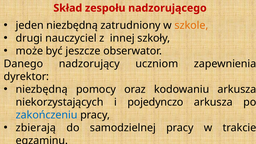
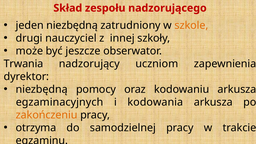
Danego: Danego -> Trwania
niekorzystających: niekorzystających -> egzaminacyjnych
pojedynczo: pojedynczo -> kodowania
zakończeniu colour: blue -> orange
zbierają: zbierają -> otrzyma
